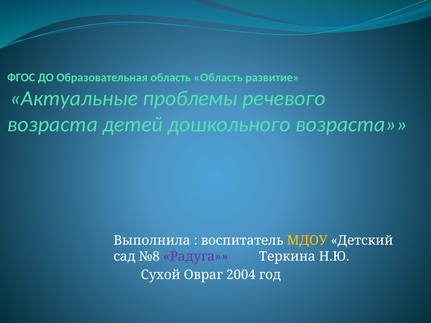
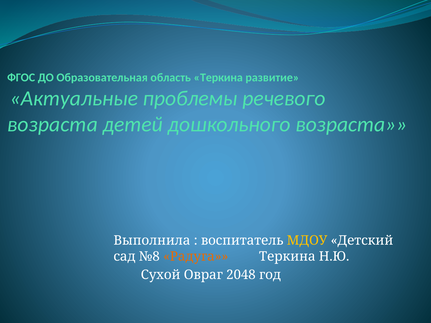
область Область: Область -> Теркина
Радуга colour: purple -> orange
2004: 2004 -> 2048
